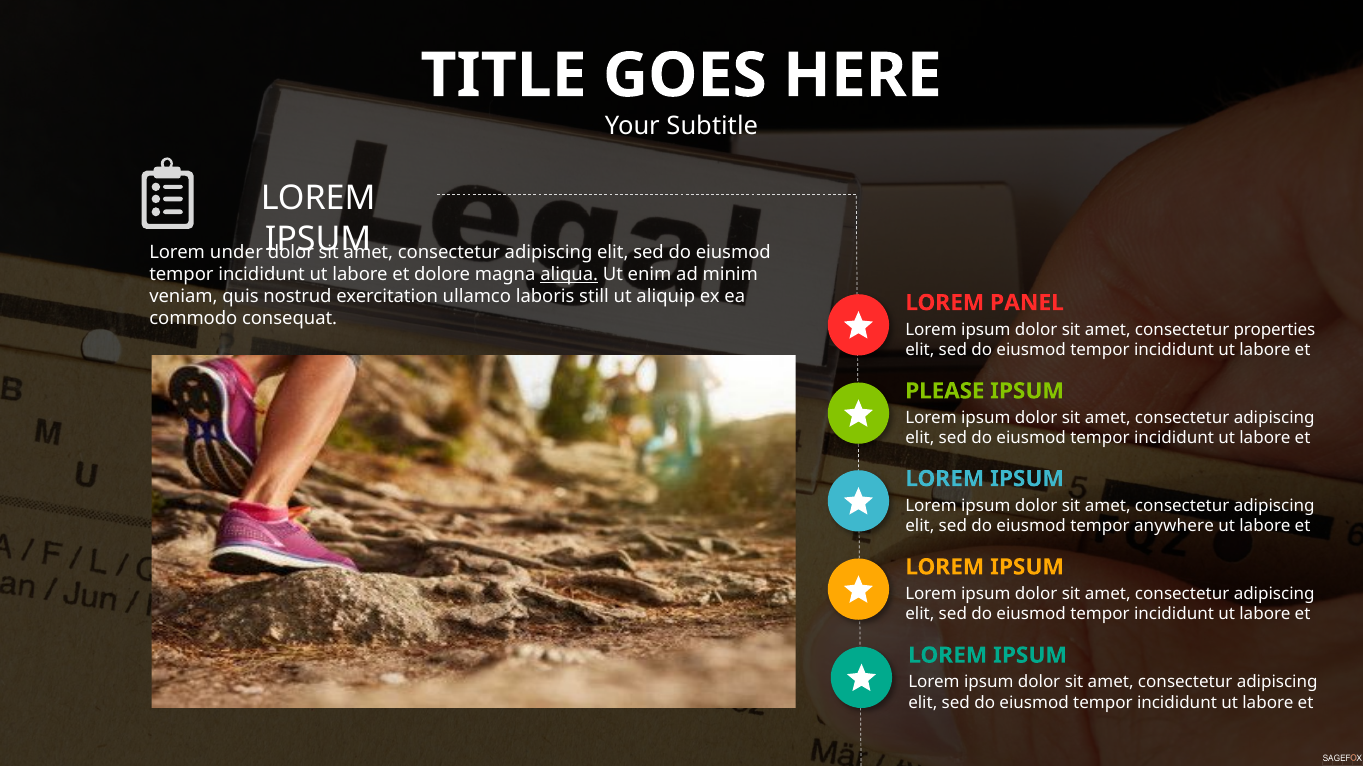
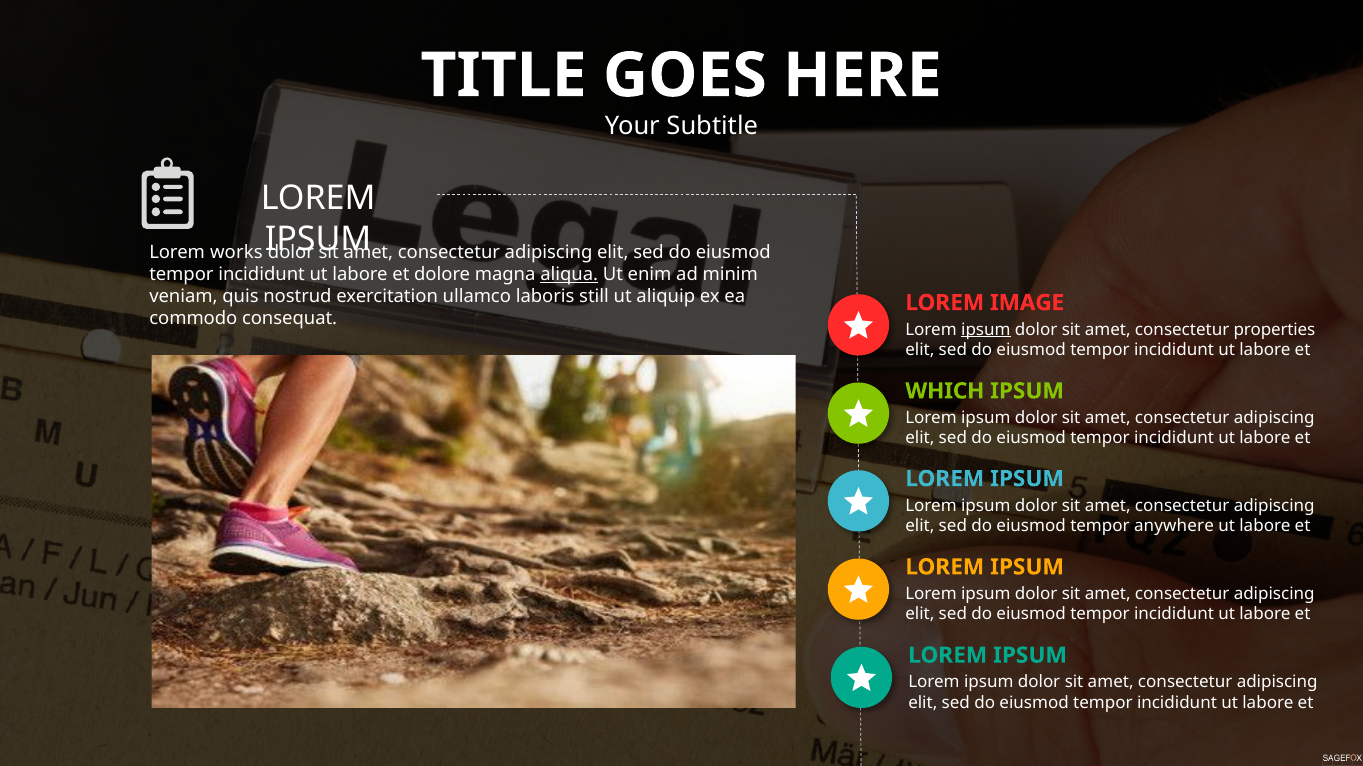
under: under -> works
PANEL: PANEL -> IMAGE
ipsum at (986, 330) underline: none -> present
PLEASE: PLEASE -> WHICH
